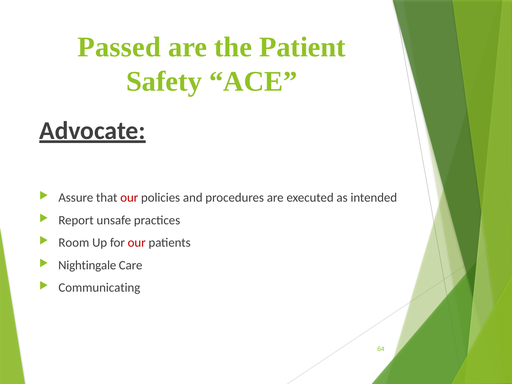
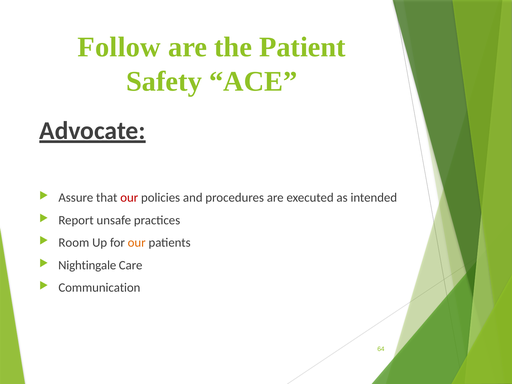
Passed: Passed -> Follow
our at (137, 243) colour: red -> orange
Communicating: Communicating -> Communication
